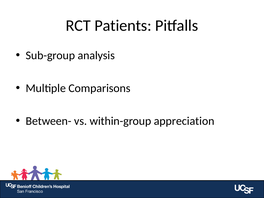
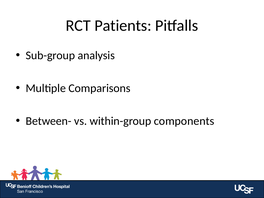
appreciation: appreciation -> components
